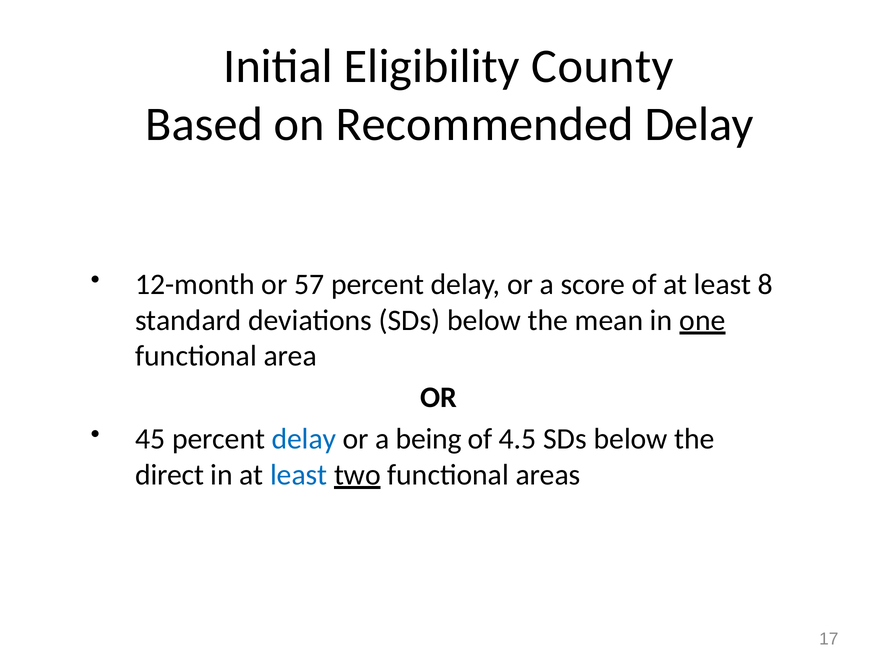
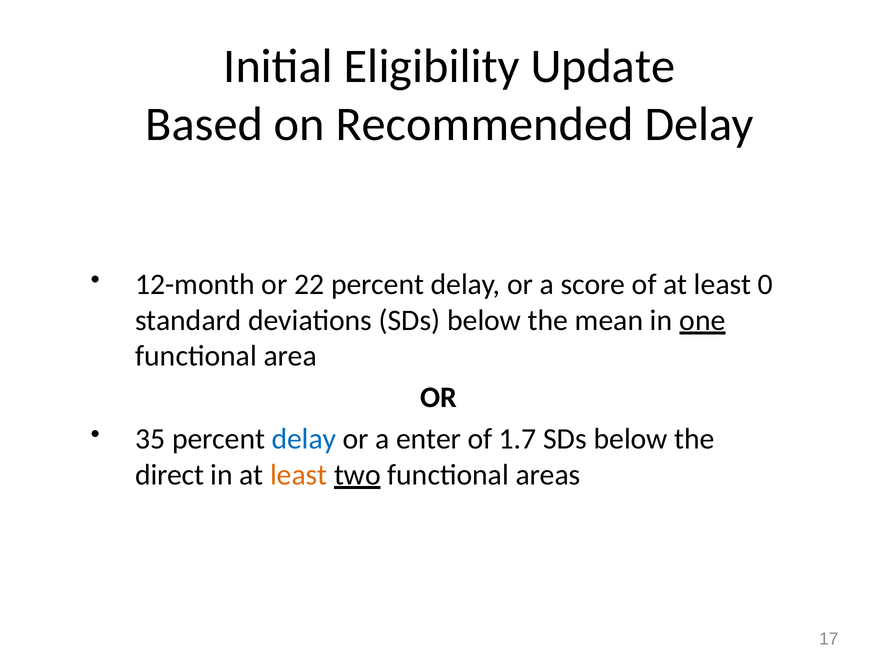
County: County -> Update
57: 57 -> 22
8: 8 -> 0
45: 45 -> 35
being: being -> enter
4.5: 4.5 -> 1.7
least at (299, 475) colour: blue -> orange
